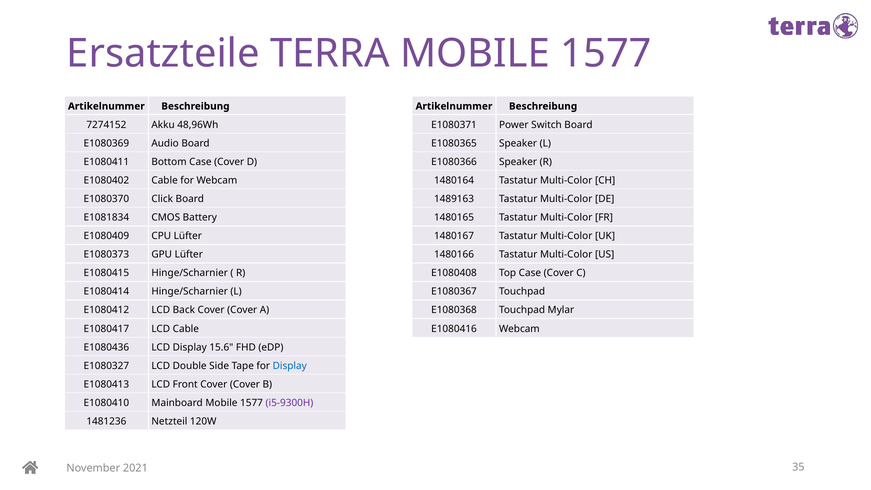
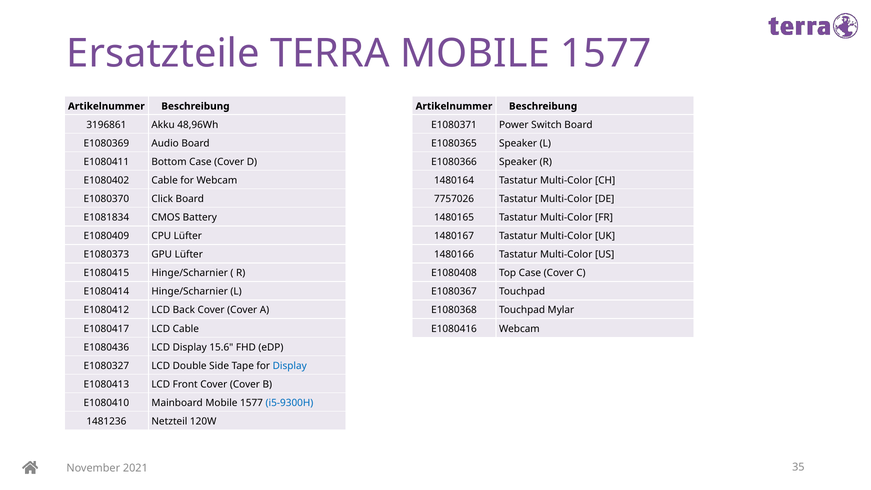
7274152: 7274152 -> 3196861
1489163: 1489163 -> 7757026
i5-9300H colour: purple -> blue
